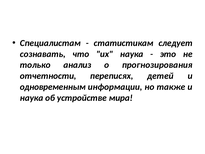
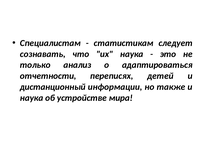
прогнозирования: прогнозирования -> адаптироваться
одновременным: одновременным -> дистанционный
